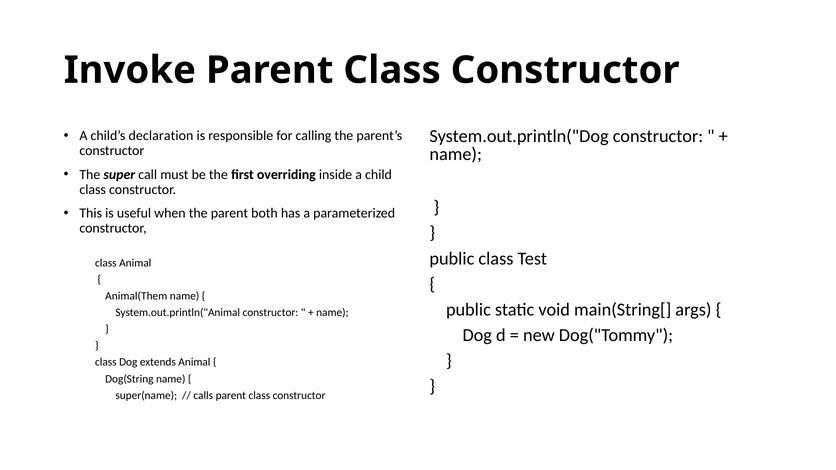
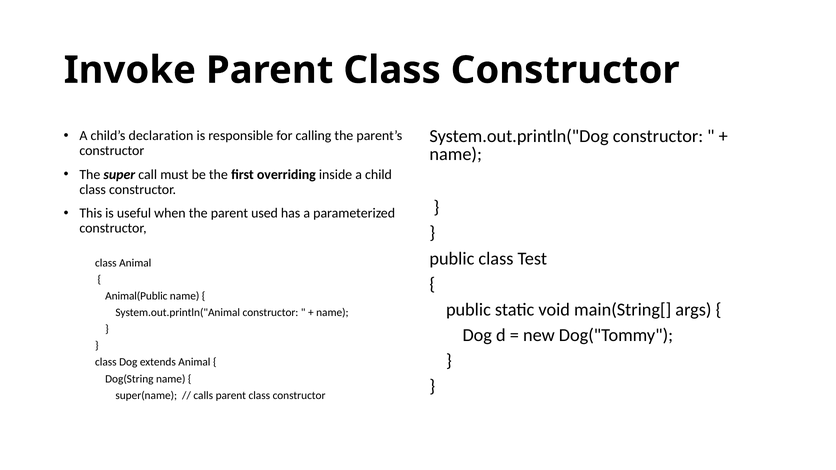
both: both -> used
Animal(Them: Animal(Them -> Animal(Public
